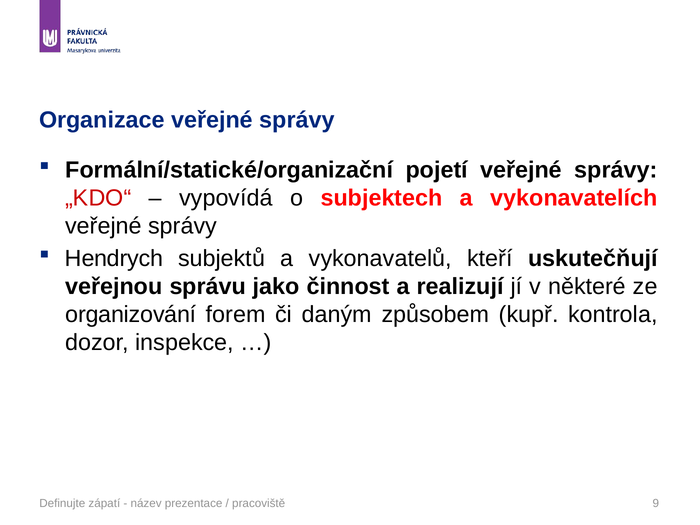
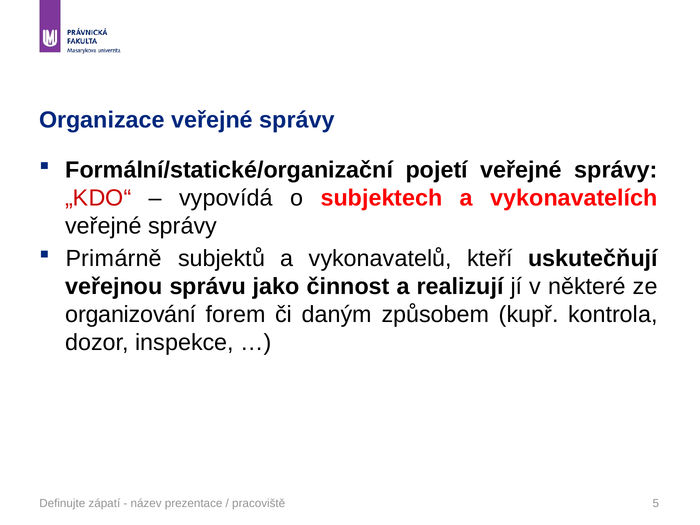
Hendrych: Hendrych -> Primárně
9: 9 -> 5
